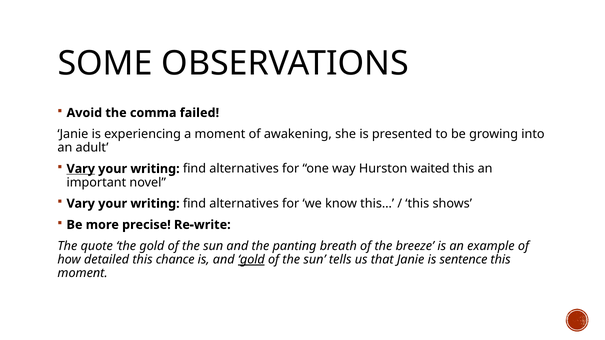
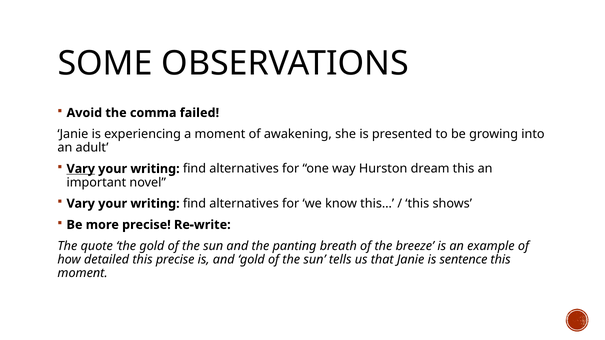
waited: waited -> dream
this chance: chance -> precise
gold at (251, 260) underline: present -> none
